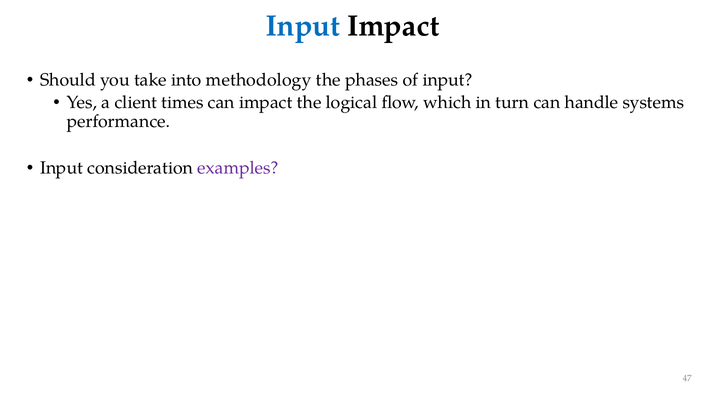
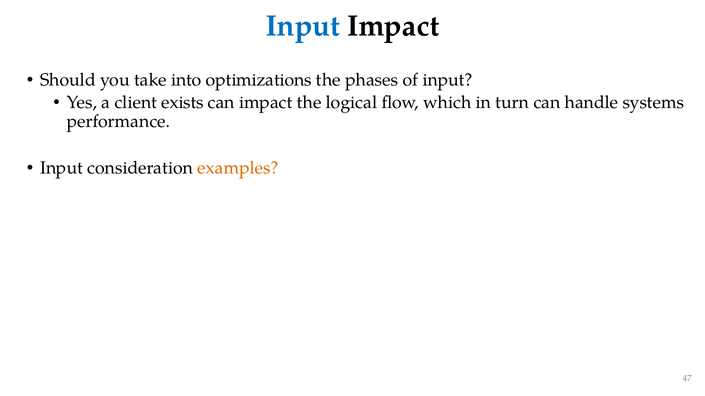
methodology: methodology -> optimizations
times: times -> exists
examples colour: purple -> orange
